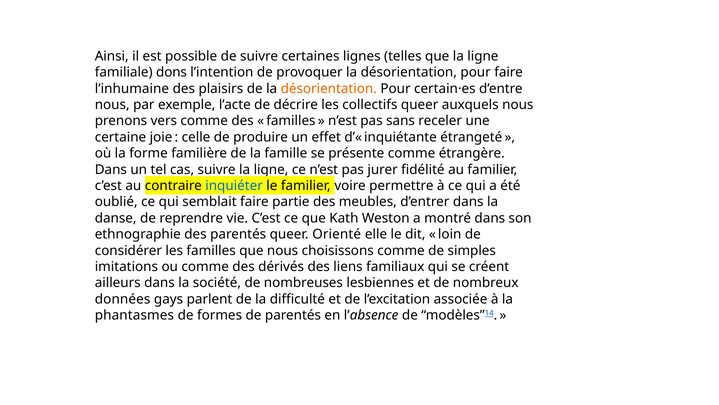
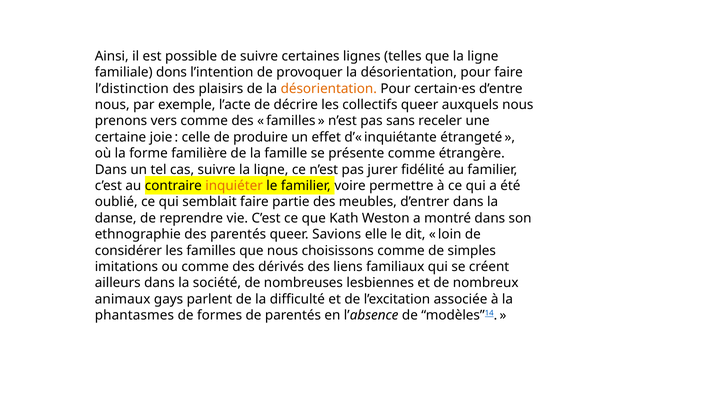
l’inhumaine: l’inhumaine -> l’distinction
inquiéter colour: blue -> orange
Orienté: Orienté -> Savions
données: données -> animaux
